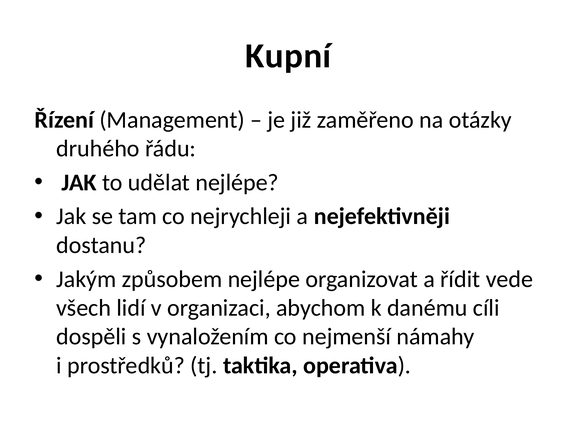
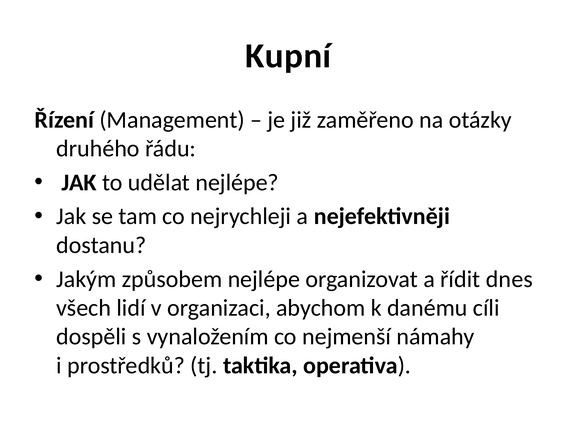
vede: vede -> dnes
